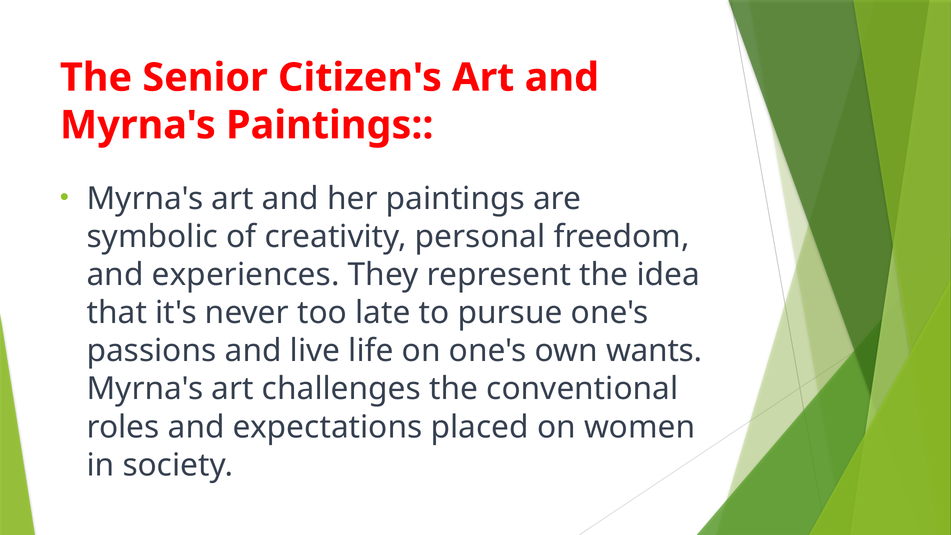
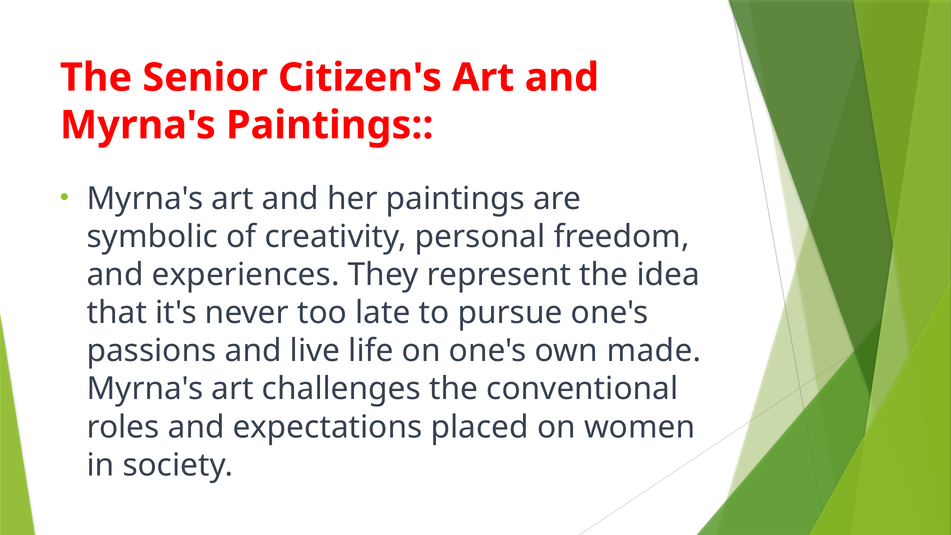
wants: wants -> made
